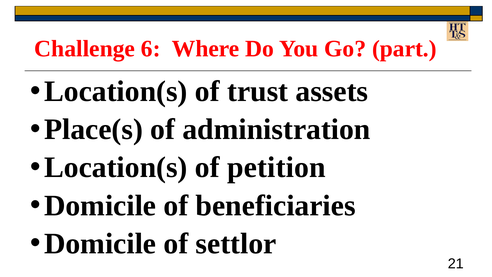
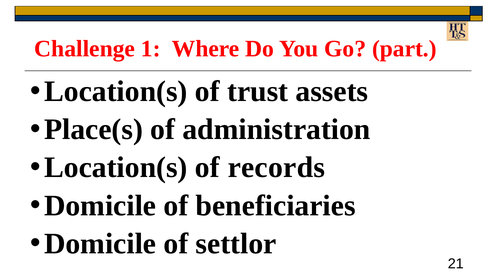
6: 6 -> 1
petition: petition -> records
